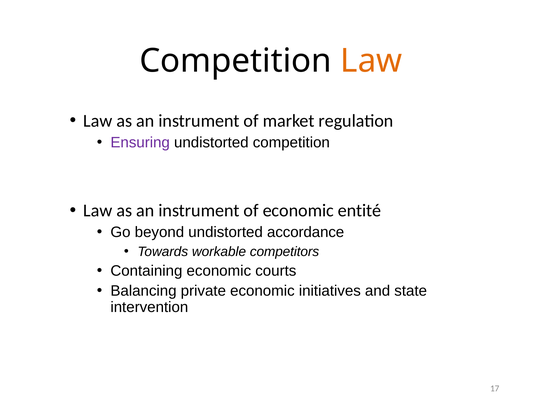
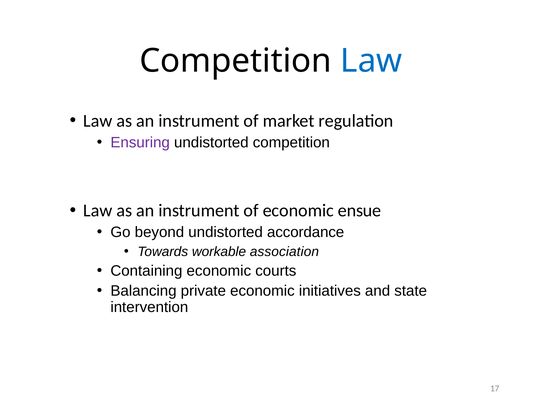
Law at (371, 61) colour: orange -> blue
entité: entité -> ensue
competitors: competitors -> association
